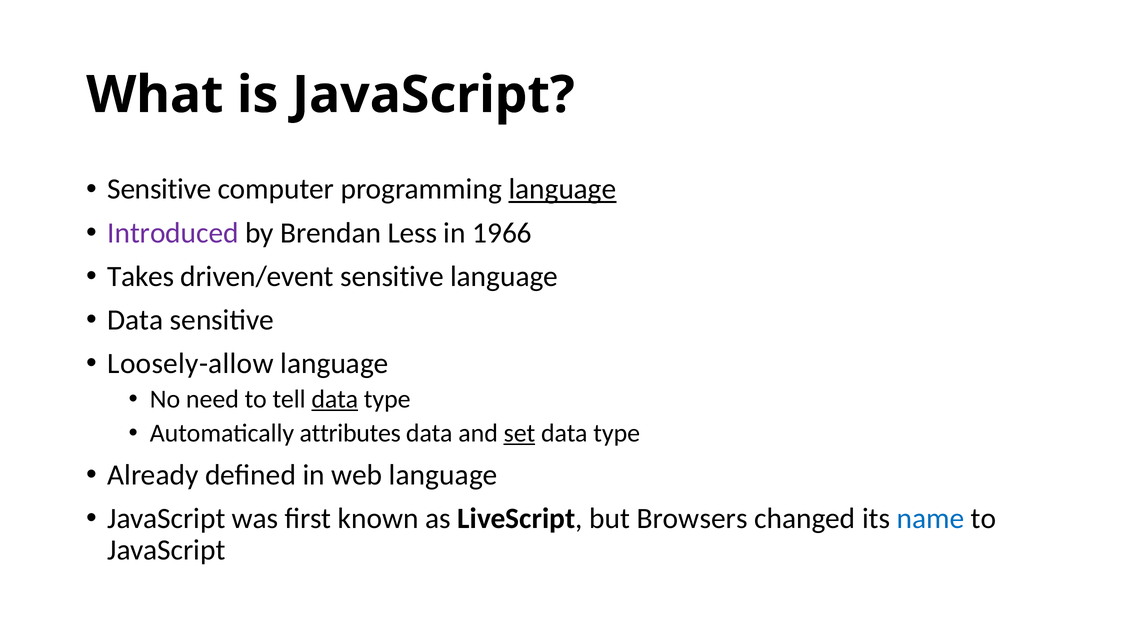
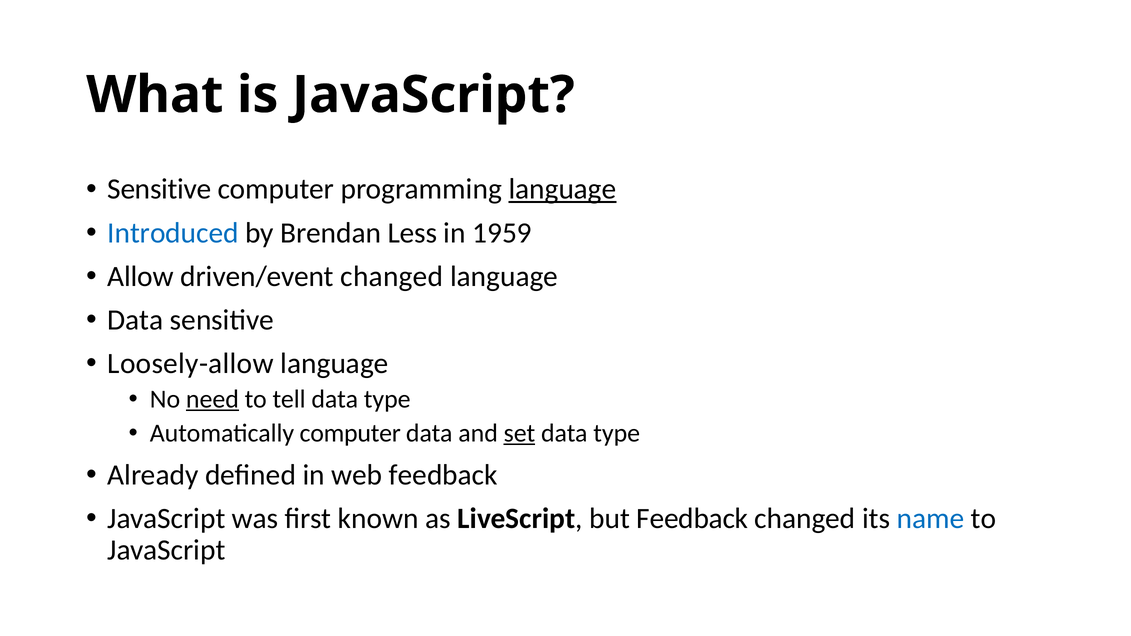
Introduced colour: purple -> blue
1966: 1966 -> 1959
Takes: Takes -> Allow
driven/event sensitive: sensitive -> changed
need underline: none -> present
data at (335, 399) underline: present -> none
Automatically attributes: attributes -> computer
web language: language -> feedback
but Browsers: Browsers -> Feedback
